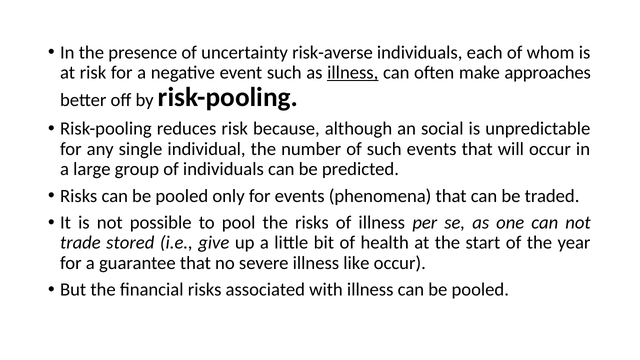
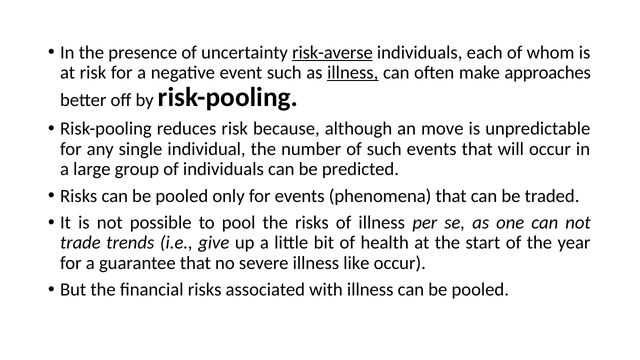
risk-averse underline: none -> present
social: social -> move
stored: stored -> trends
